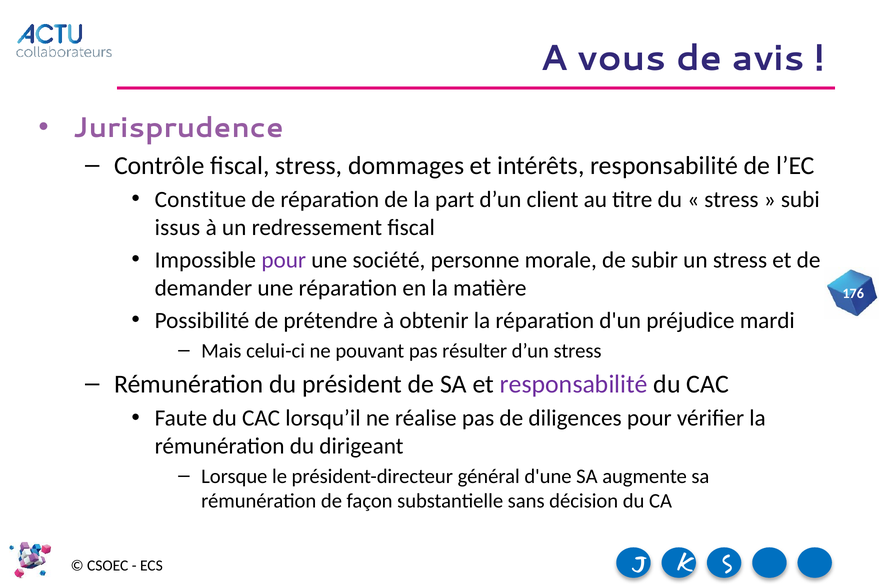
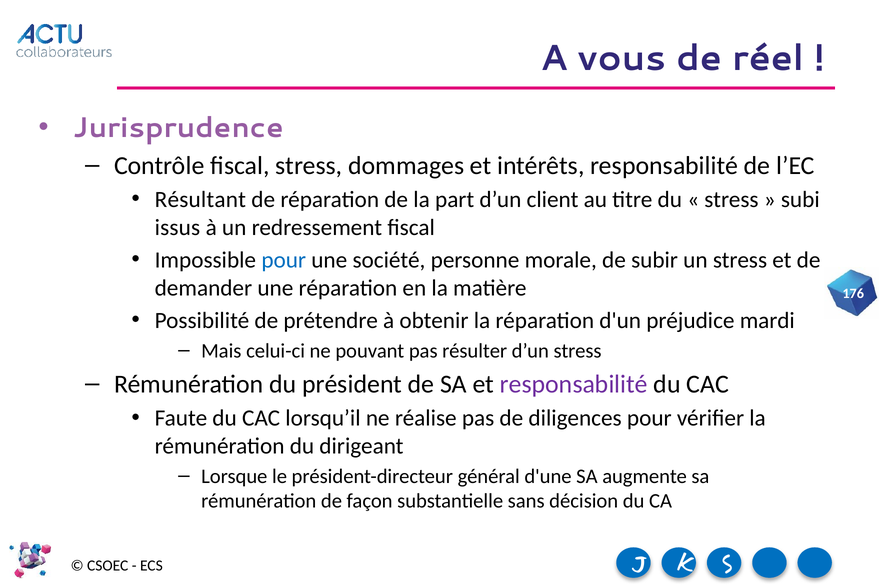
avis: avis -> réel
Constitue: Constitue -> Résultant
pour at (284, 260) colour: purple -> blue
